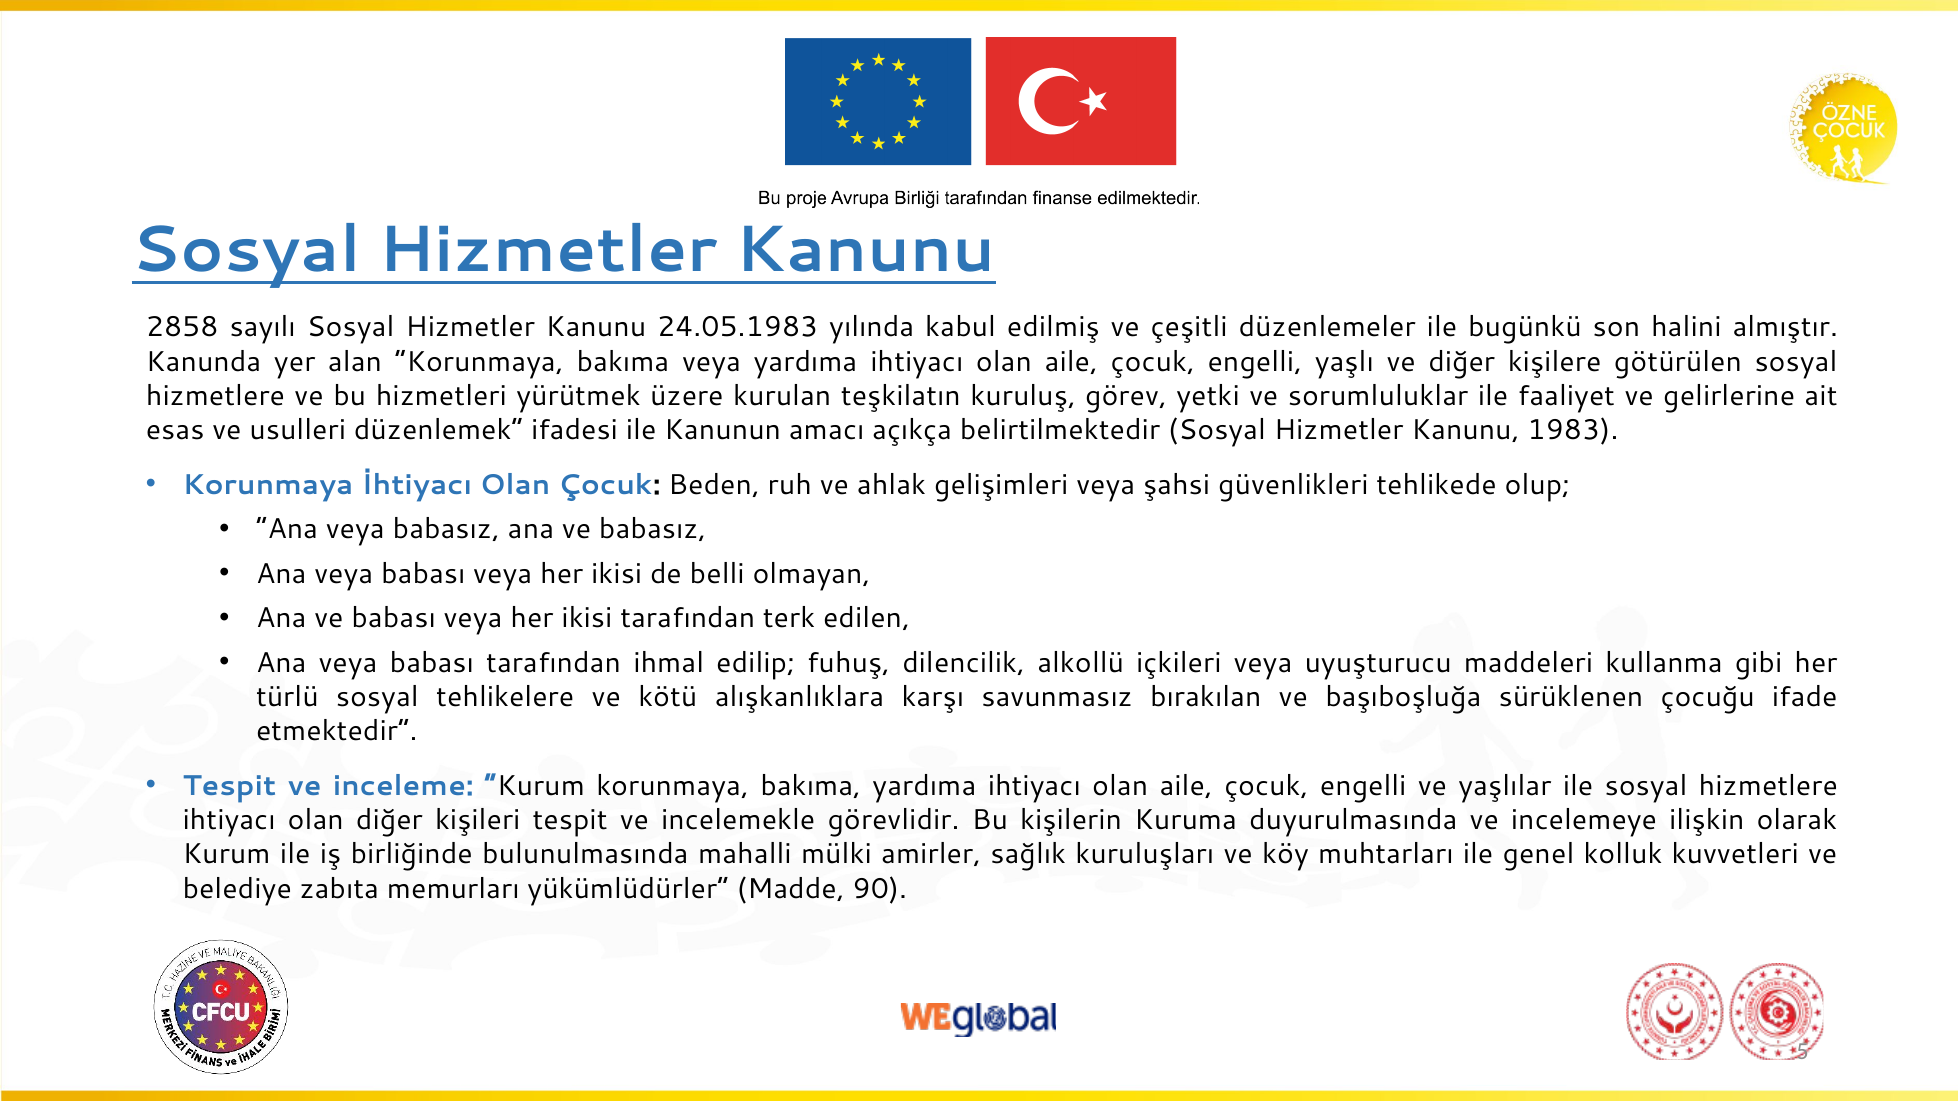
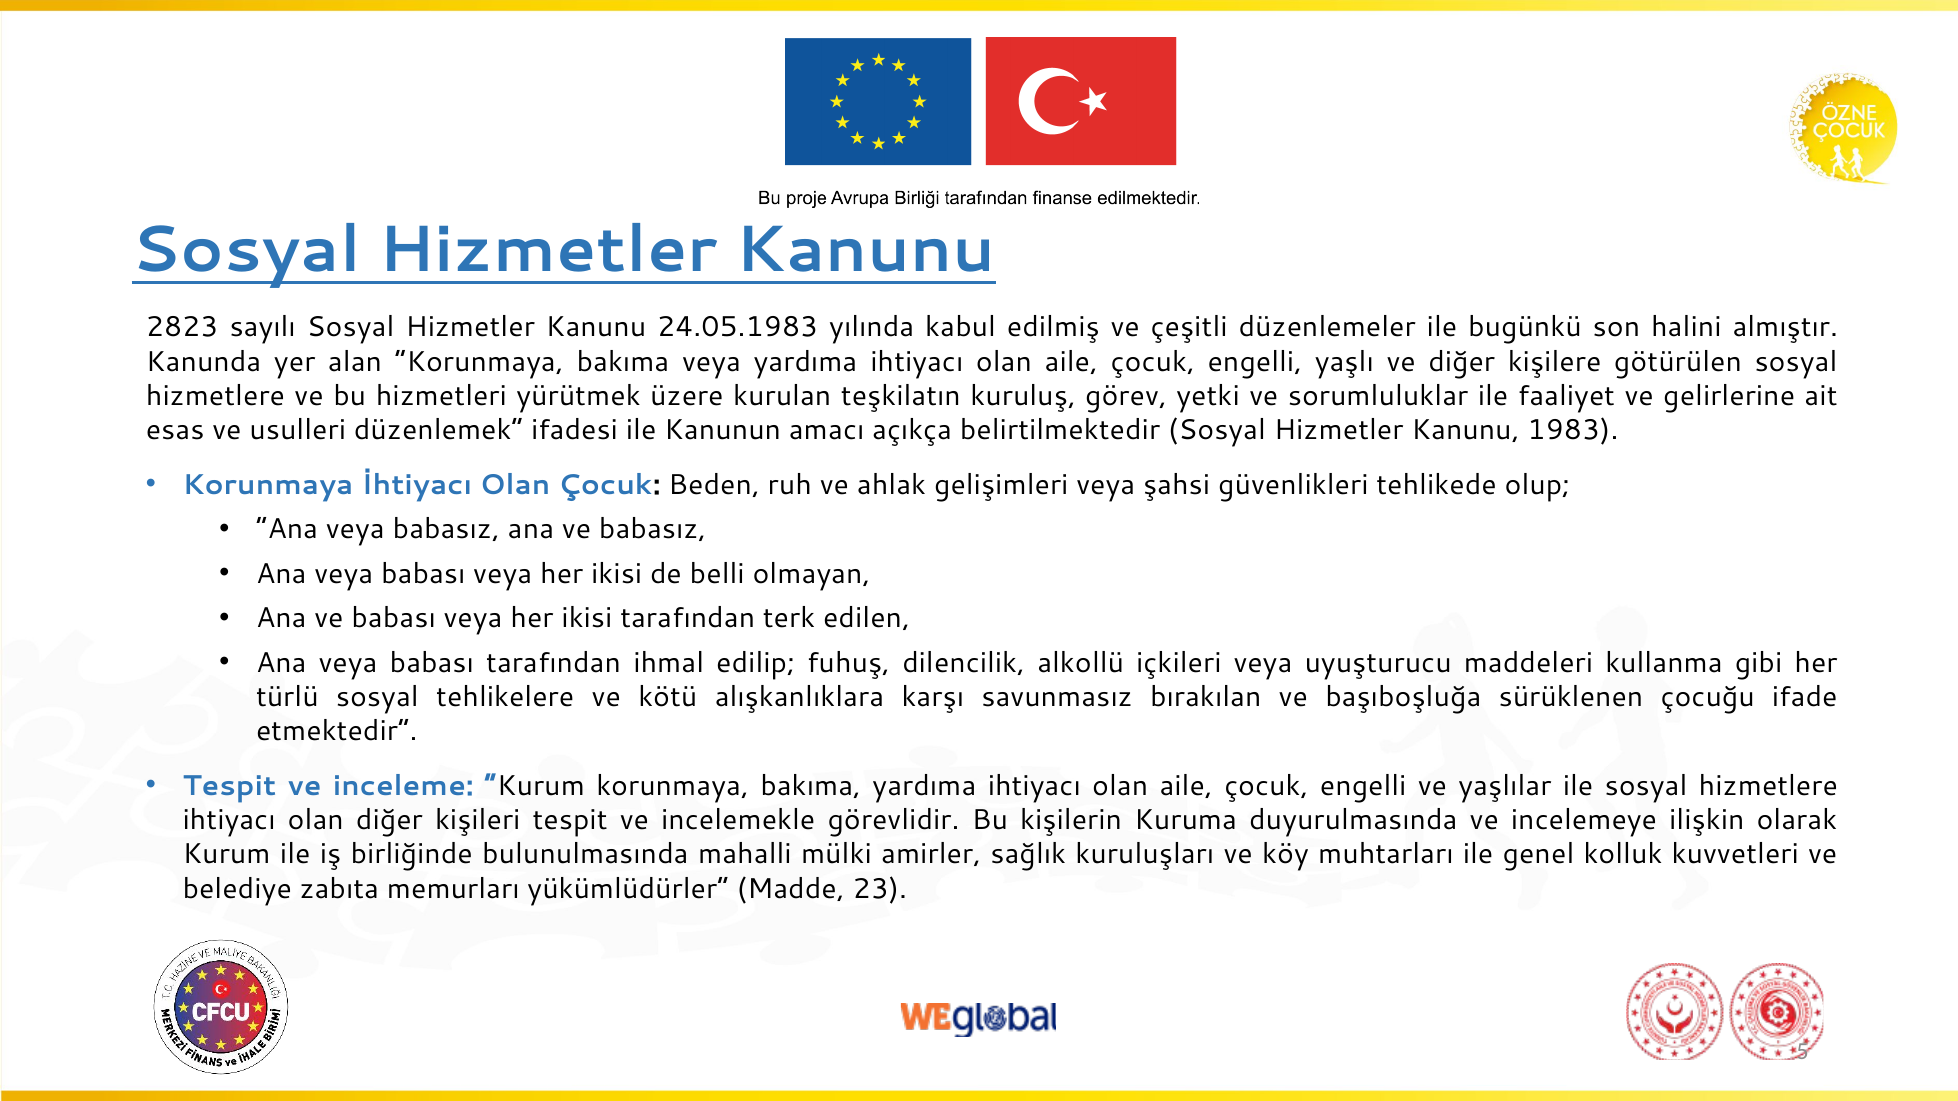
2858: 2858 -> 2823
90: 90 -> 23
